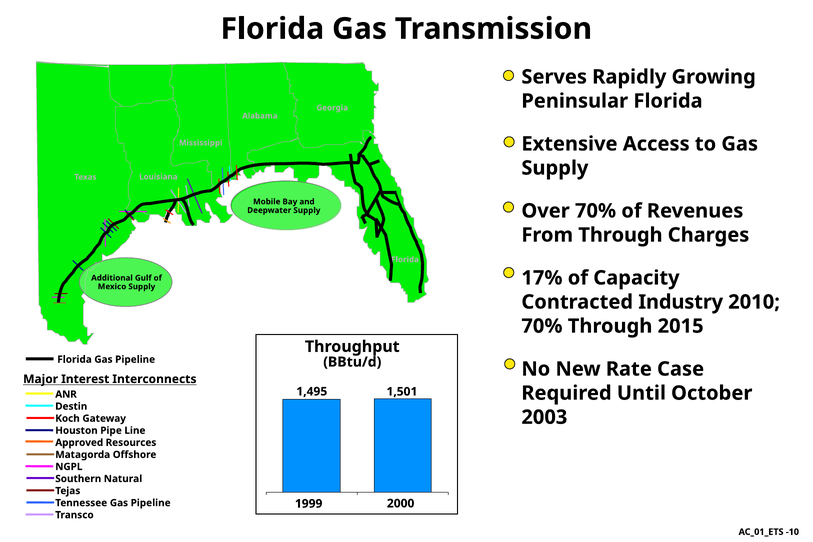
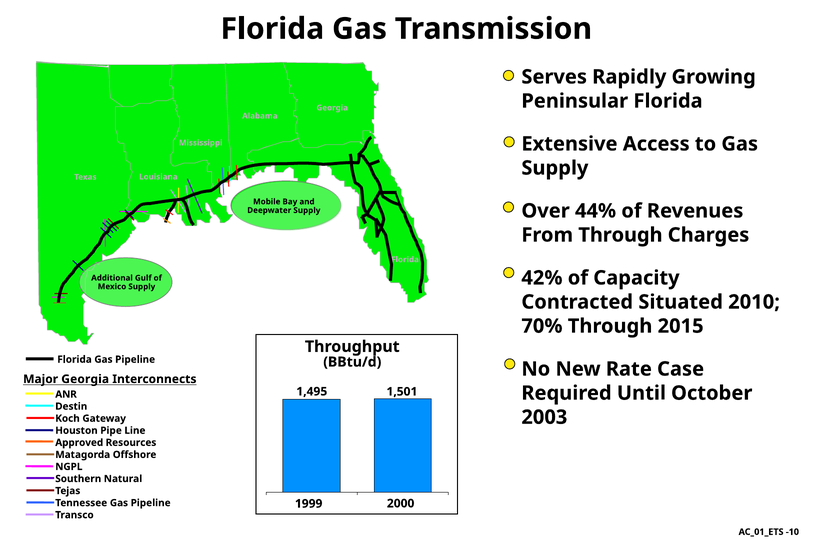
Over 70%: 70% -> 44%
17%: 17% -> 42%
Industry: Industry -> Situated
Major Interest: Interest -> Georgia
